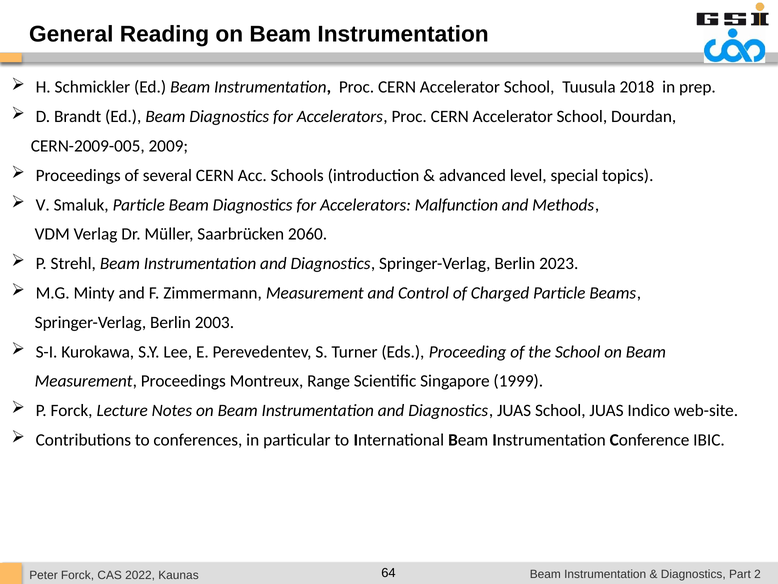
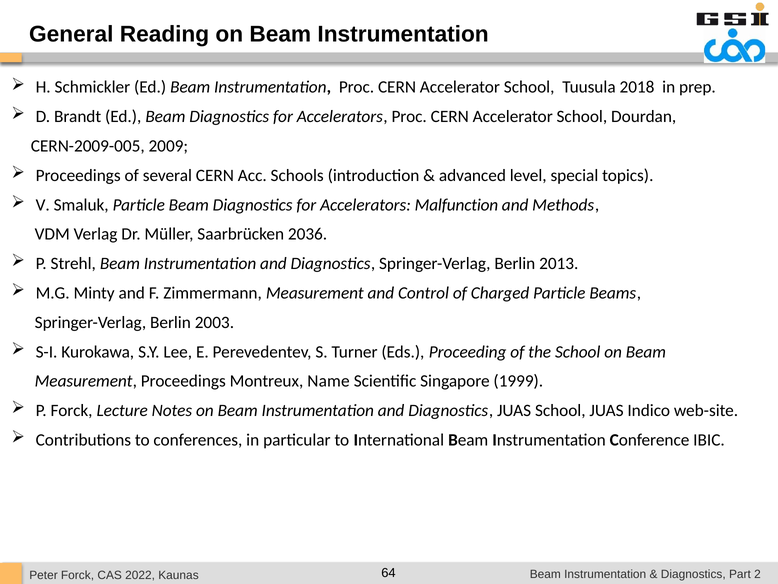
2060: 2060 -> 2036
2023: 2023 -> 2013
Range: Range -> Name
